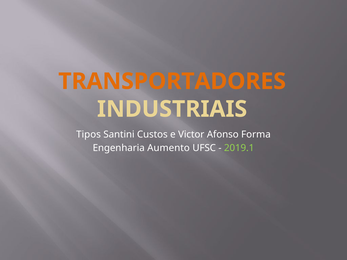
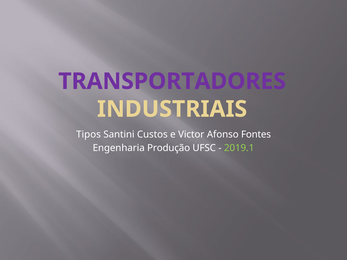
TRANSPORTADORES colour: orange -> purple
Forma: Forma -> Fontes
Aumento: Aumento -> Produção
